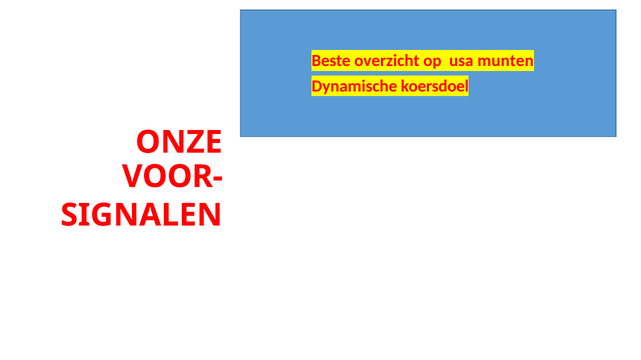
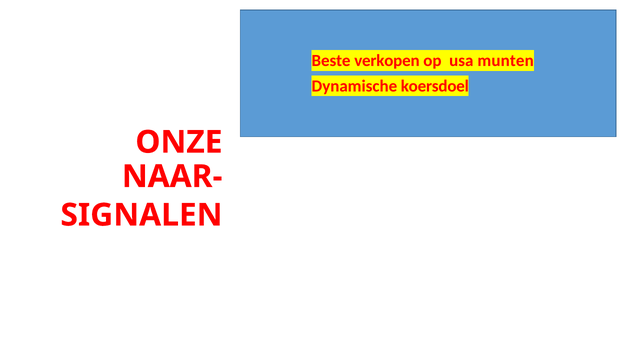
overzicht: overzicht -> verkopen
VOOR-: VOOR- -> NAAR-
